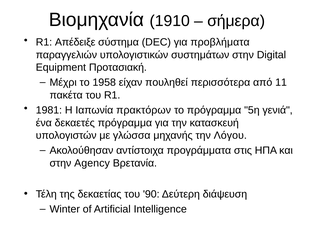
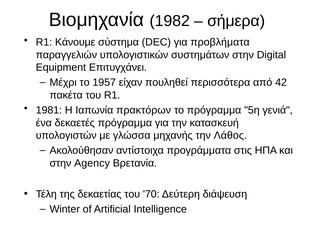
1910: 1910 -> 1982
Απέδειξε: Απέδειξε -> Κάνουμε
Προτασιακή: Προτασιακή -> Επιτυγχάνει
1958: 1958 -> 1957
11: 11 -> 42
Λόγου: Λόγου -> Λάθος
90: 90 -> 70
